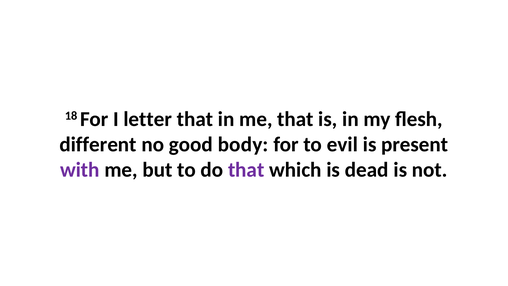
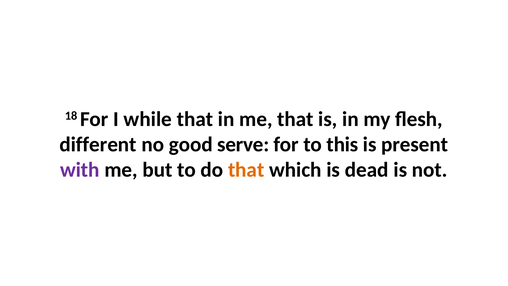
letter: letter -> while
body: body -> serve
evil: evil -> this
that at (246, 170) colour: purple -> orange
